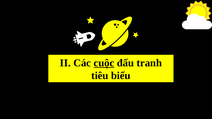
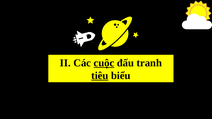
tiêu underline: none -> present
